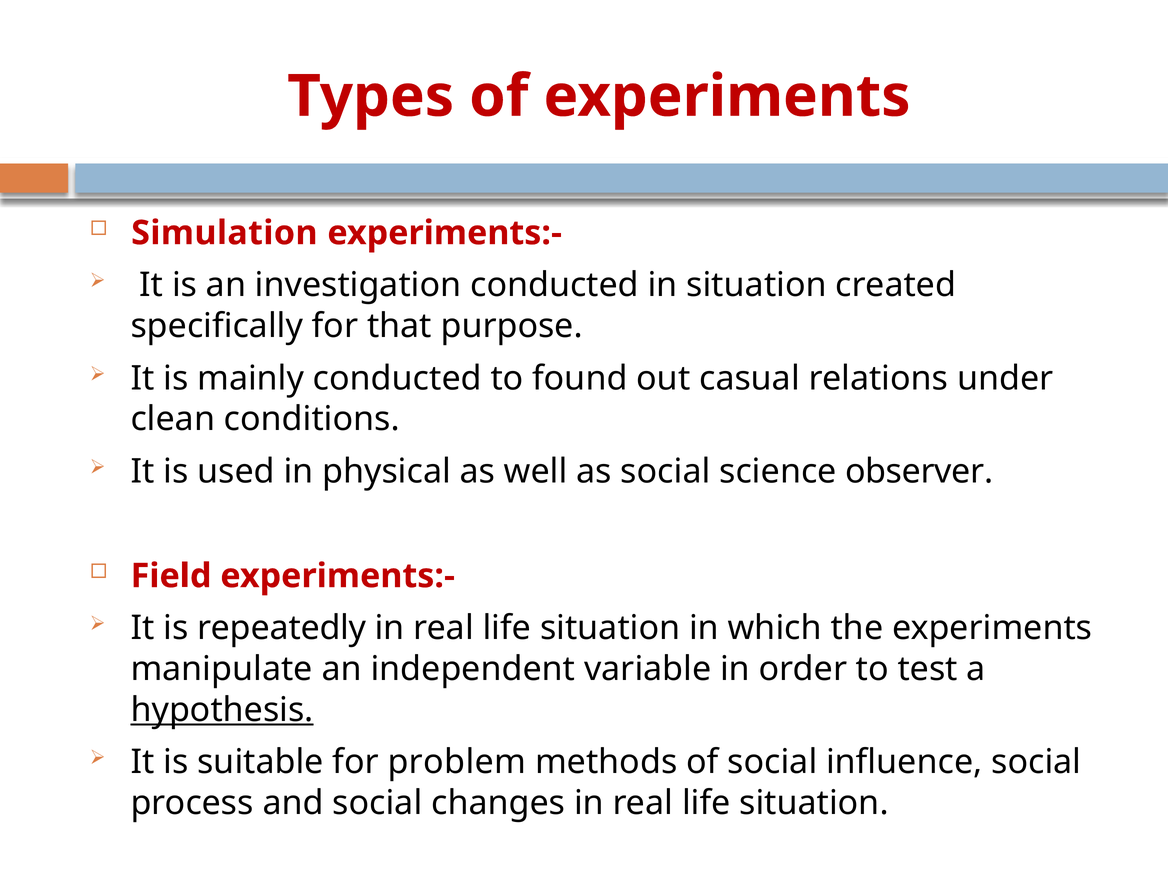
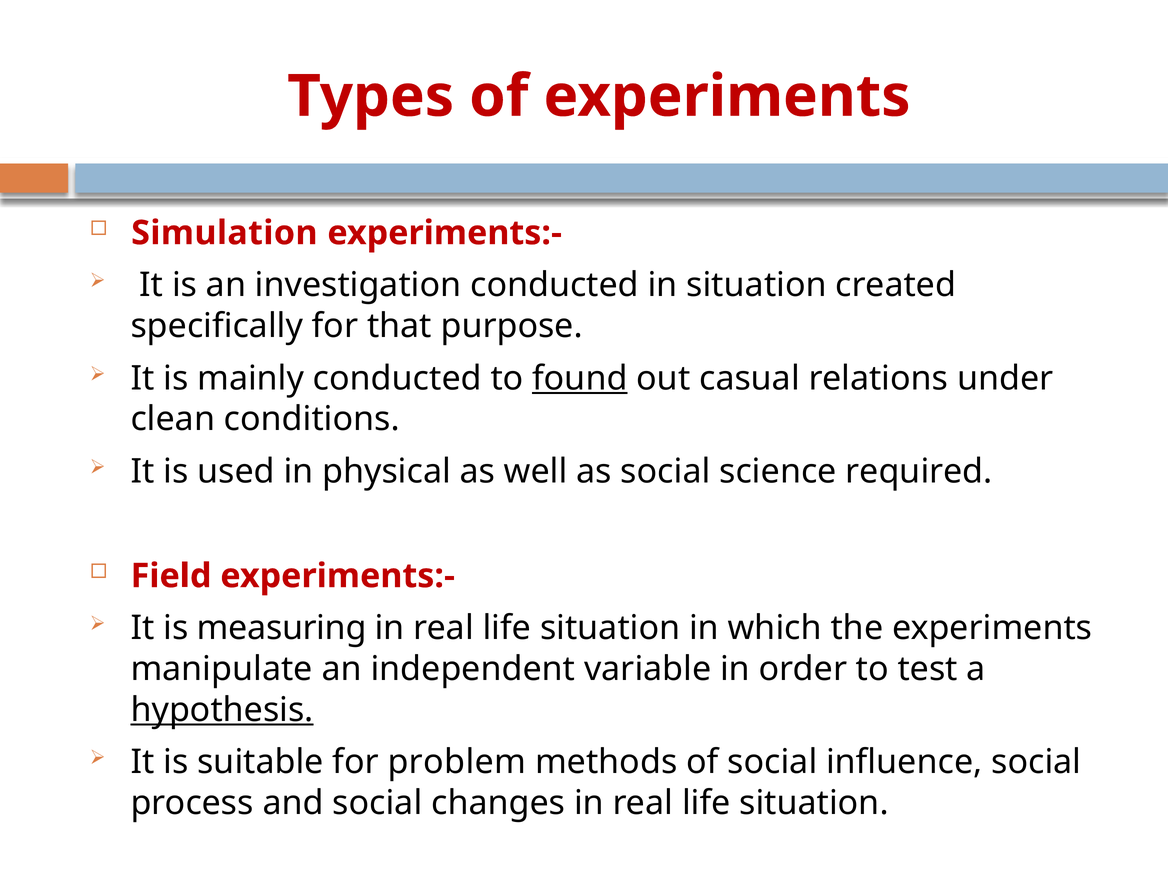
found underline: none -> present
observer: observer -> required
repeatedly: repeatedly -> measuring
